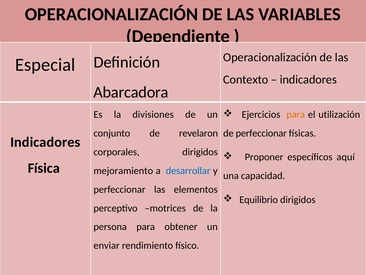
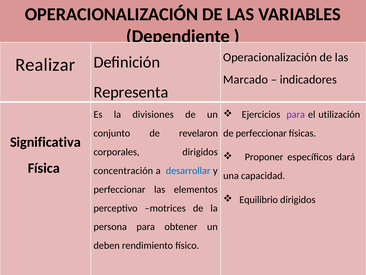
Especial: Especial -> Realizar
Contexto: Contexto -> Marcado
Abarcadora: Abarcadora -> Representa
para at (296, 114) colour: orange -> purple
Indicadores at (45, 142): Indicadores -> Significativa
aquí: aquí -> dará
mejoramiento: mejoramiento -> concentración
enviar: enviar -> deben
